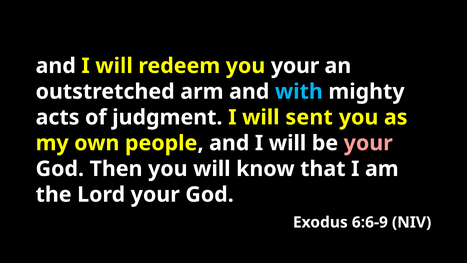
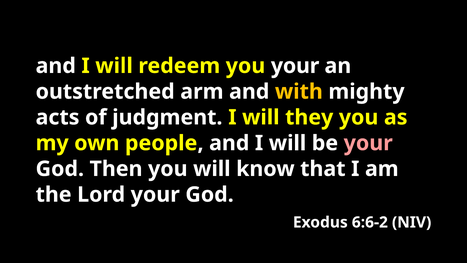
with colour: light blue -> yellow
sent: sent -> they
6:6-9: 6:6-9 -> 6:6-2
